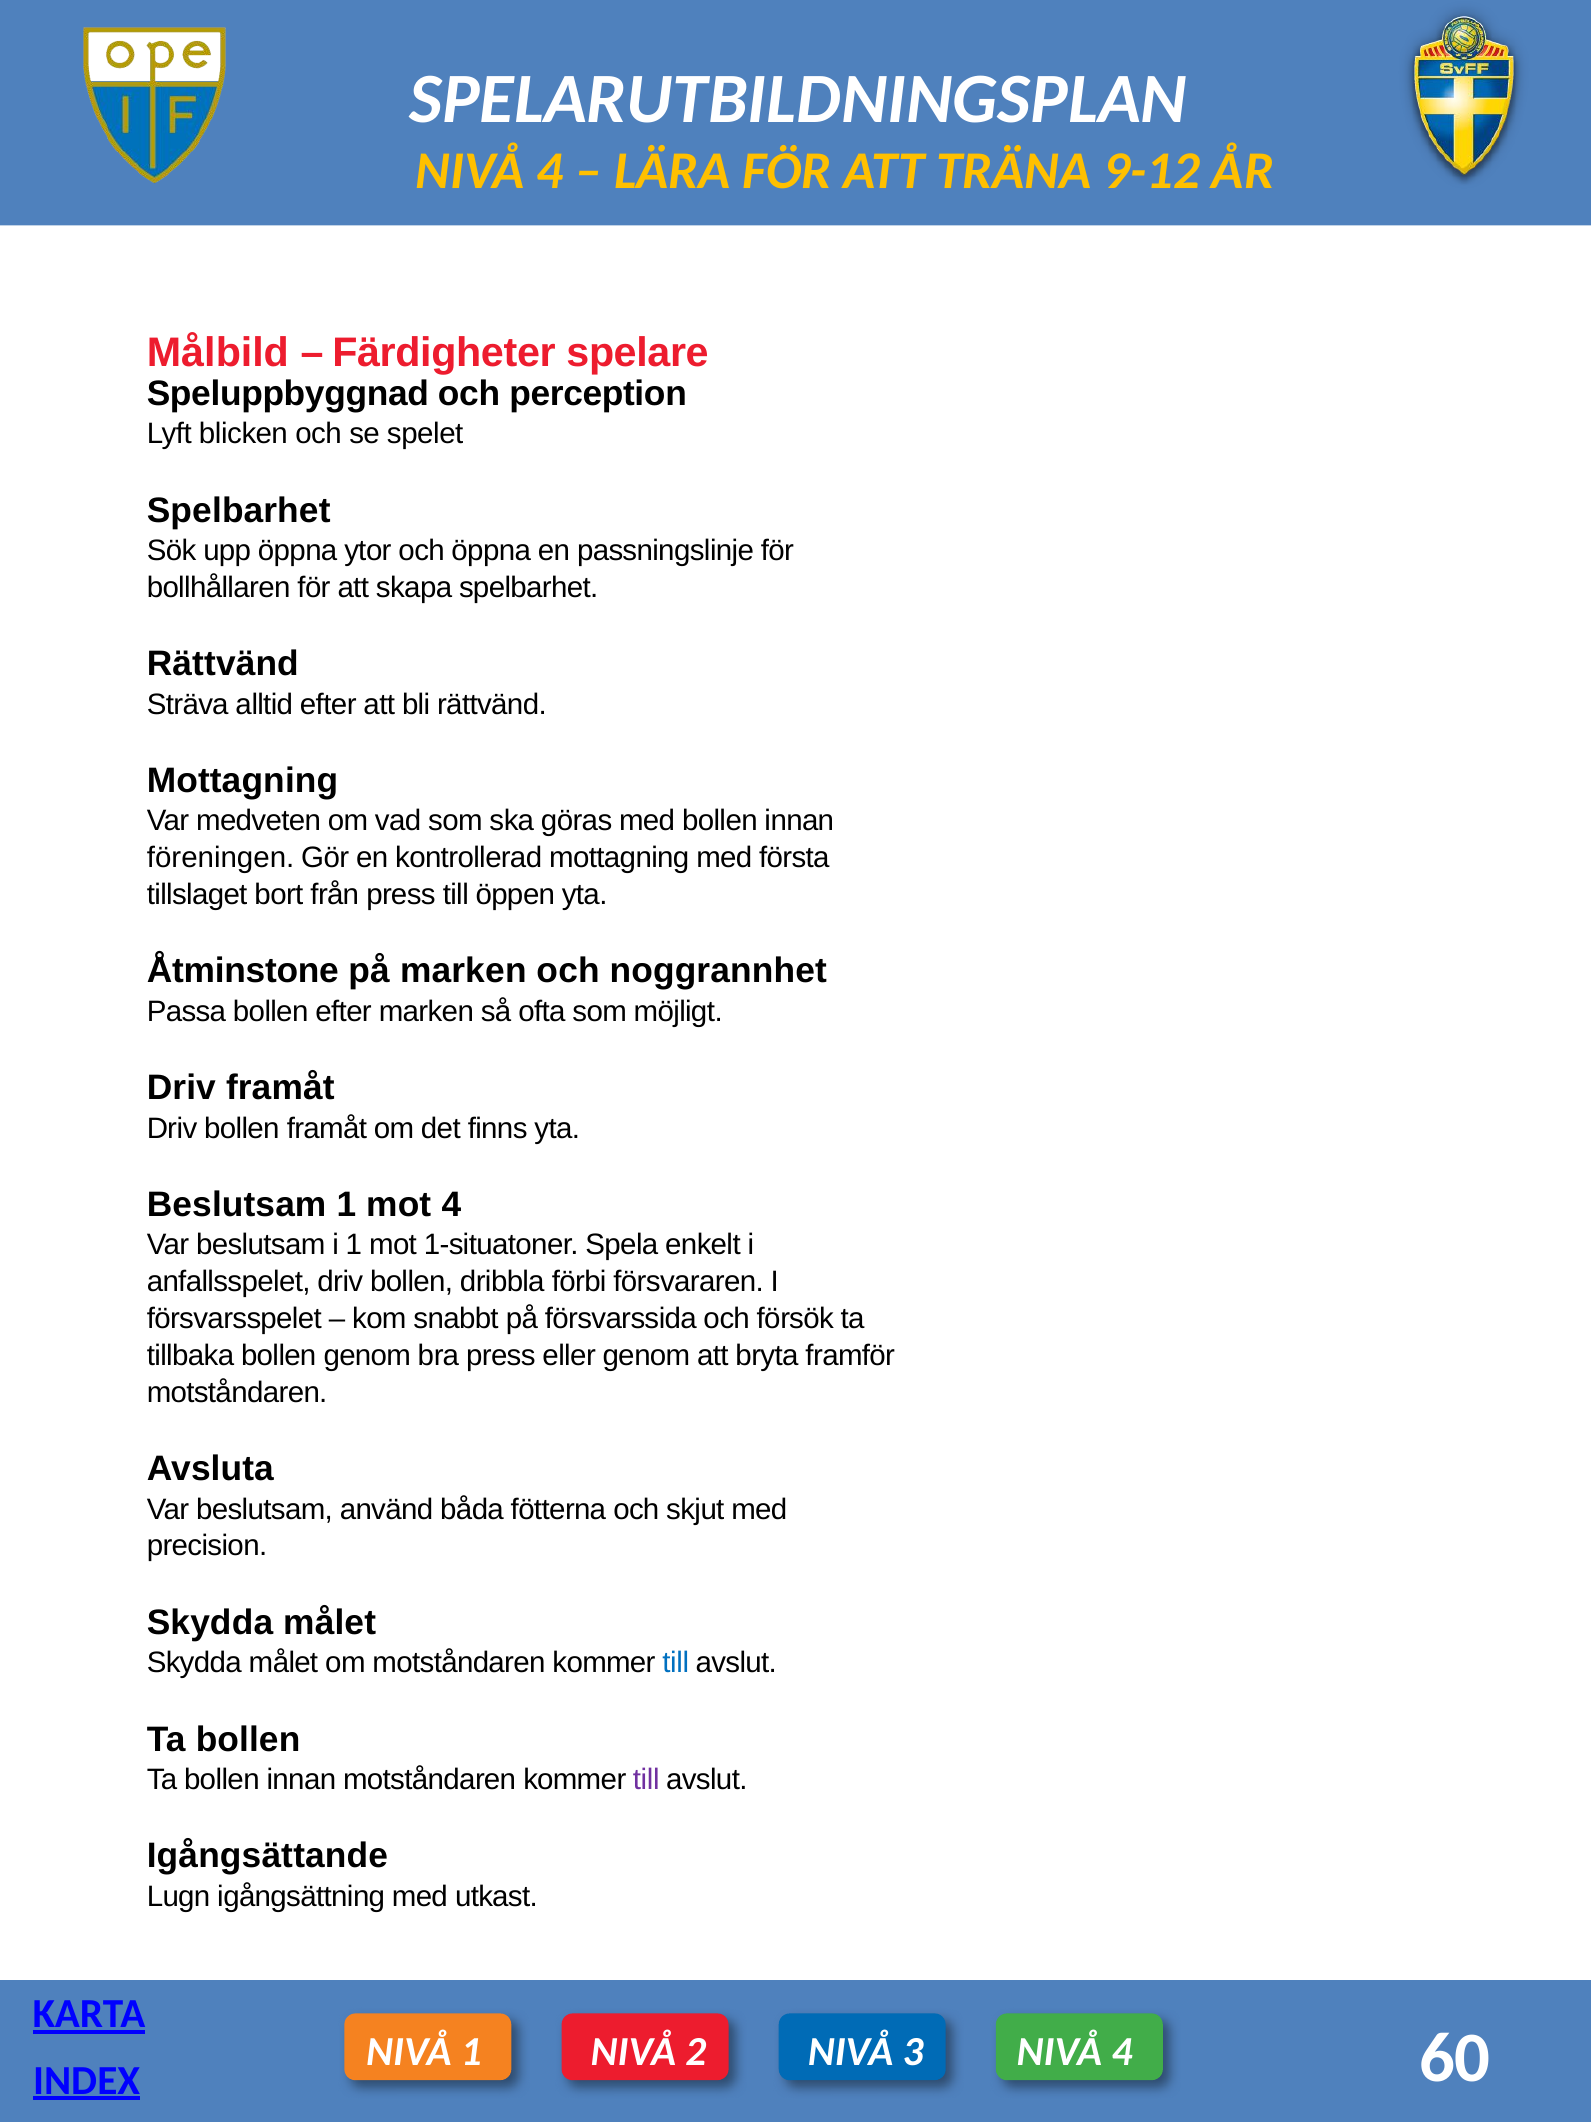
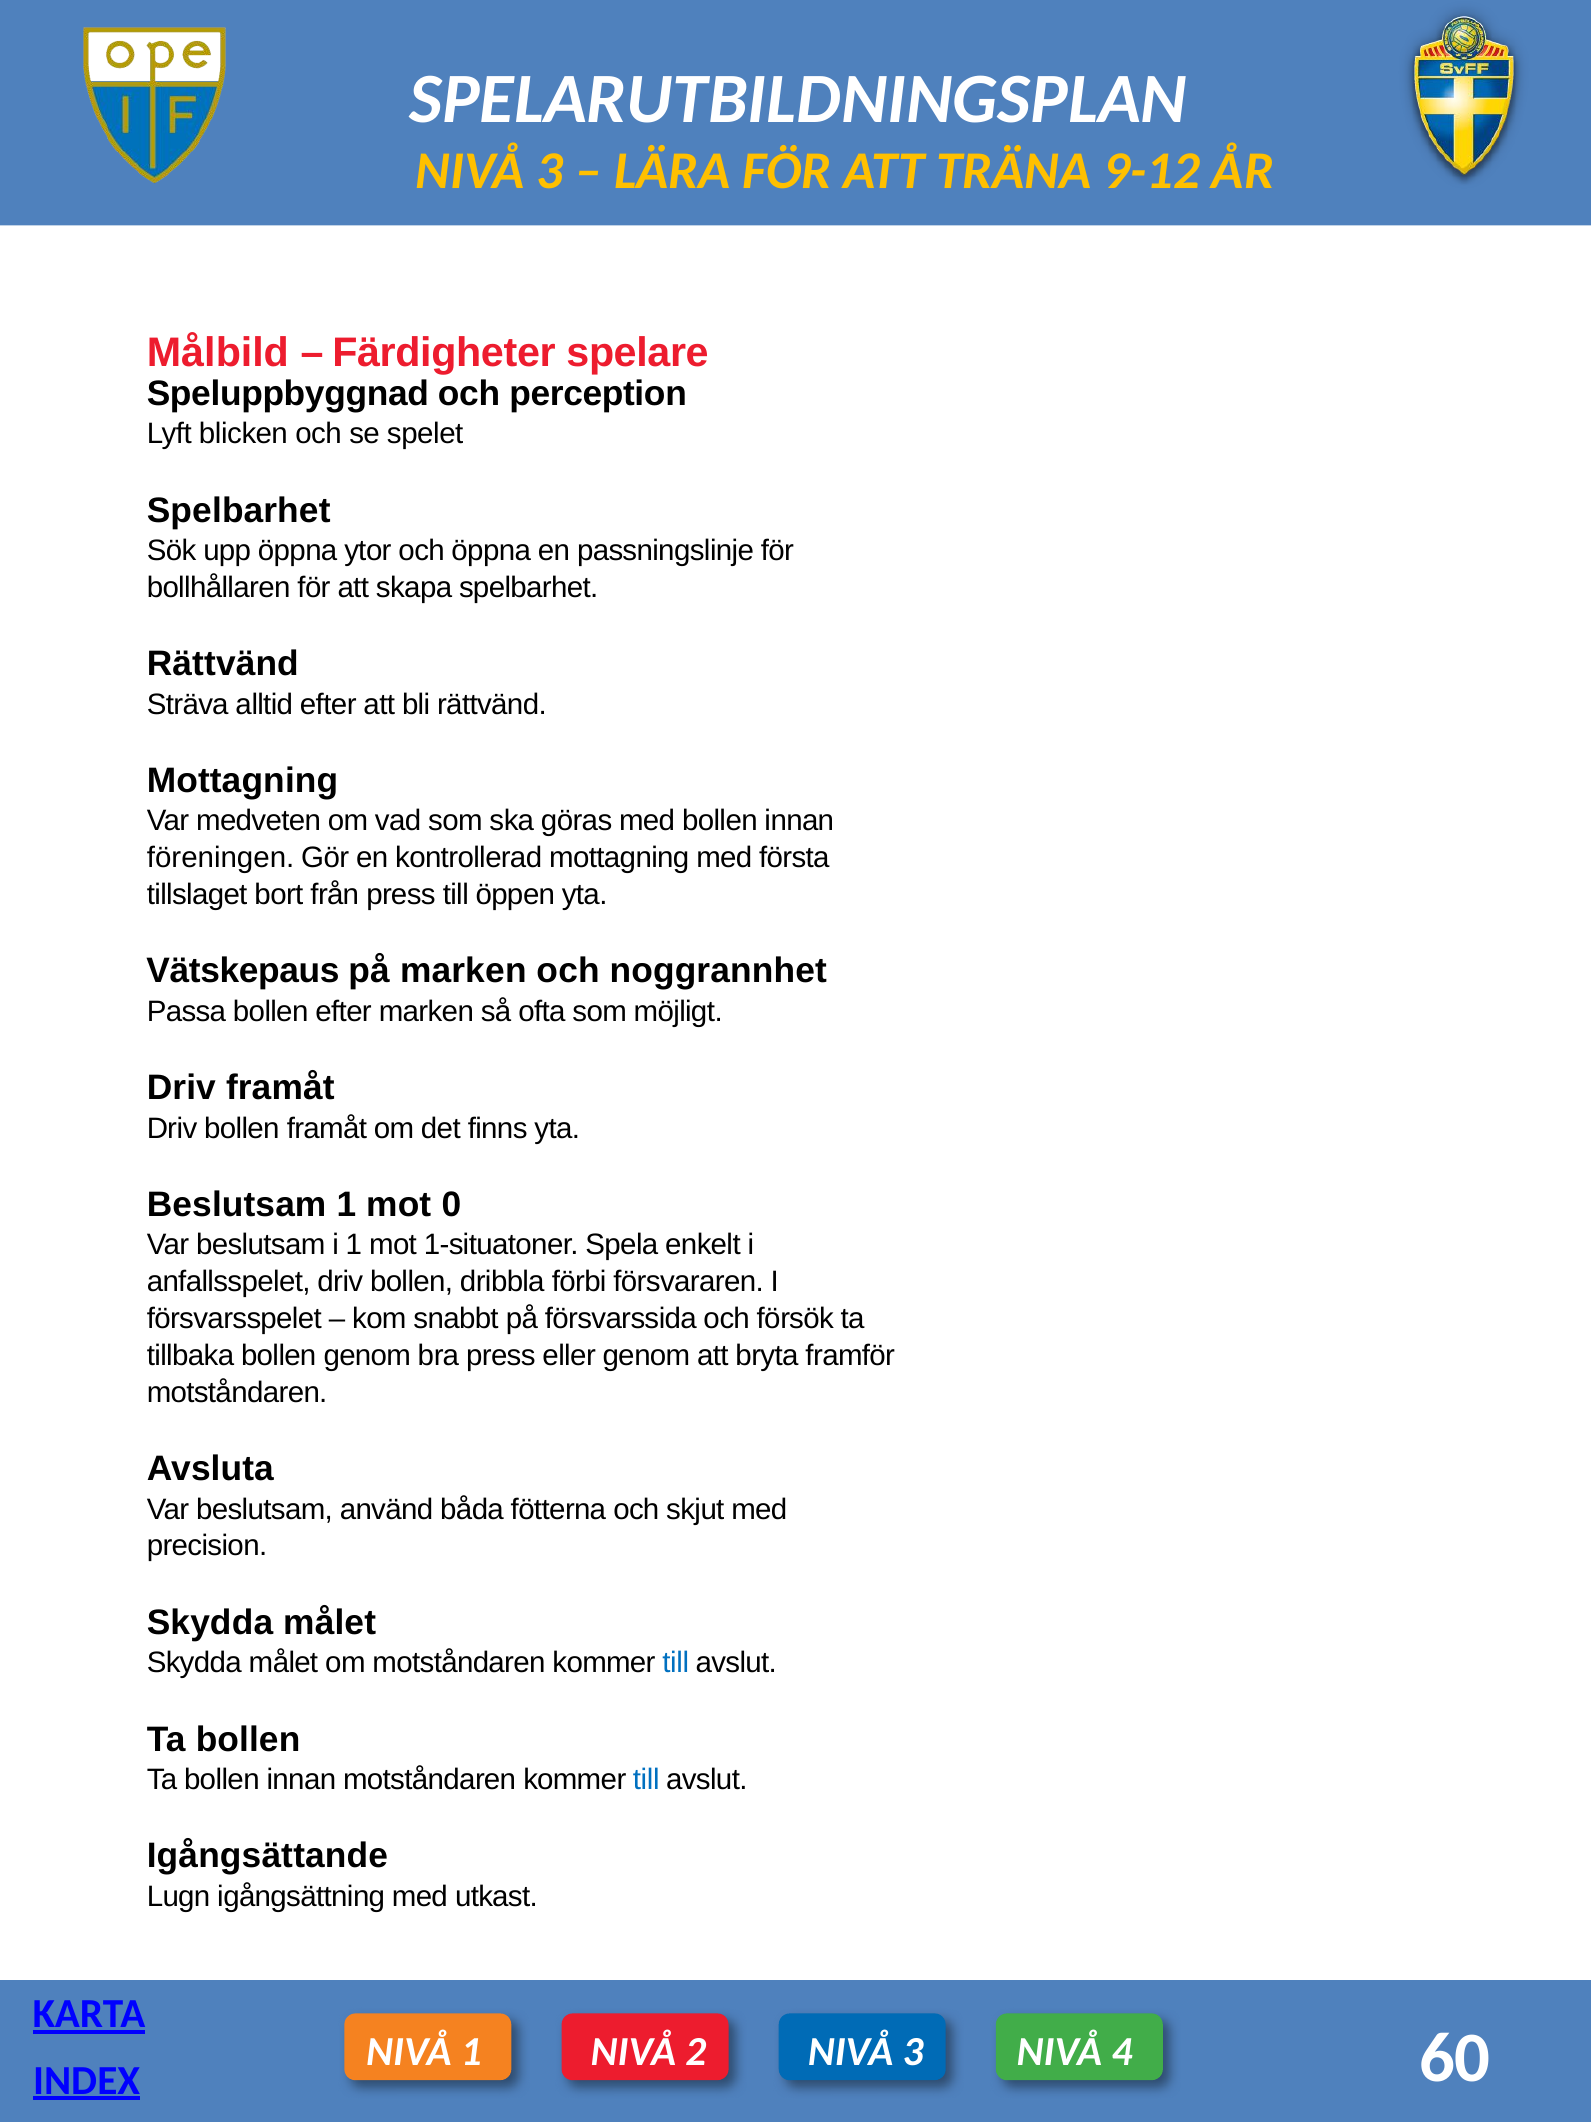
4 at (550, 171): 4 -> 3
Åtminstone: Åtminstone -> Vätskepaus
mot 4: 4 -> 0
till at (646, 1779) colour: purple -> blue
